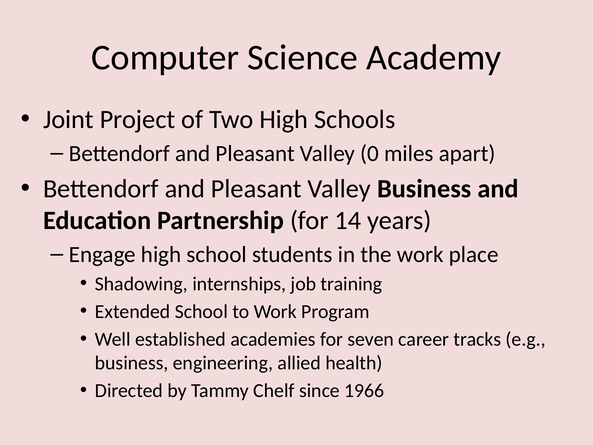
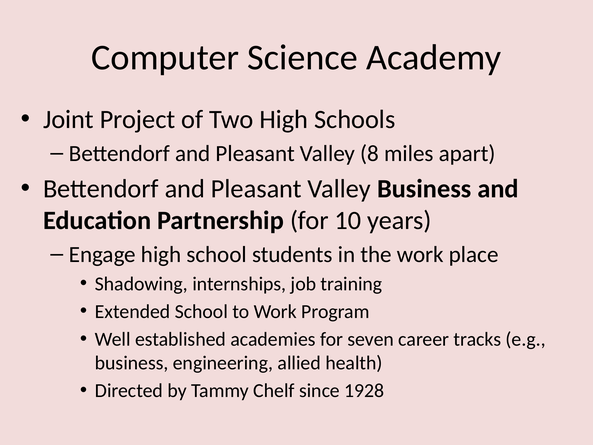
0: 0 -> 8
14: 14 -> 10
1966: 1966 -> 1928
